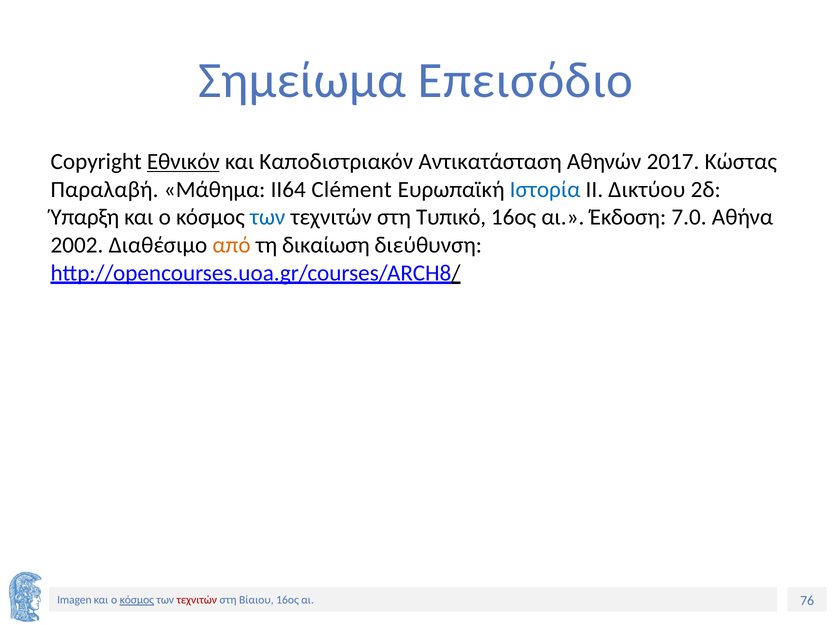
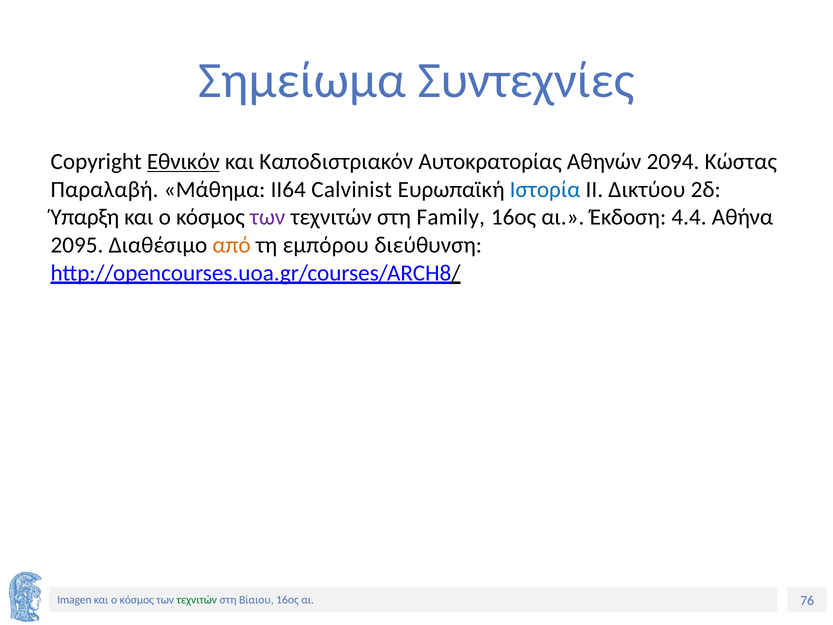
Επεισόδιο: Επεισόδιο -> Συντεχνίες
Αντικατάσταση: Αντικατάσταση -> Αυτοκρατορίας
2017: 2017 -> 2094
Clément: Clément -> Calvinist
των at (268, 217) colour: blue -> purple
Τυπικό: Τυπικό -> Family
7.0: 7.0 -> 4.4
2002: 2002 -> 2095
δικαίωση: δικαίωση -> εμπόρου
κόσμος at (137, 600) underline: present -> none
τεχνιτών at (197, 600) colour: red -> green
